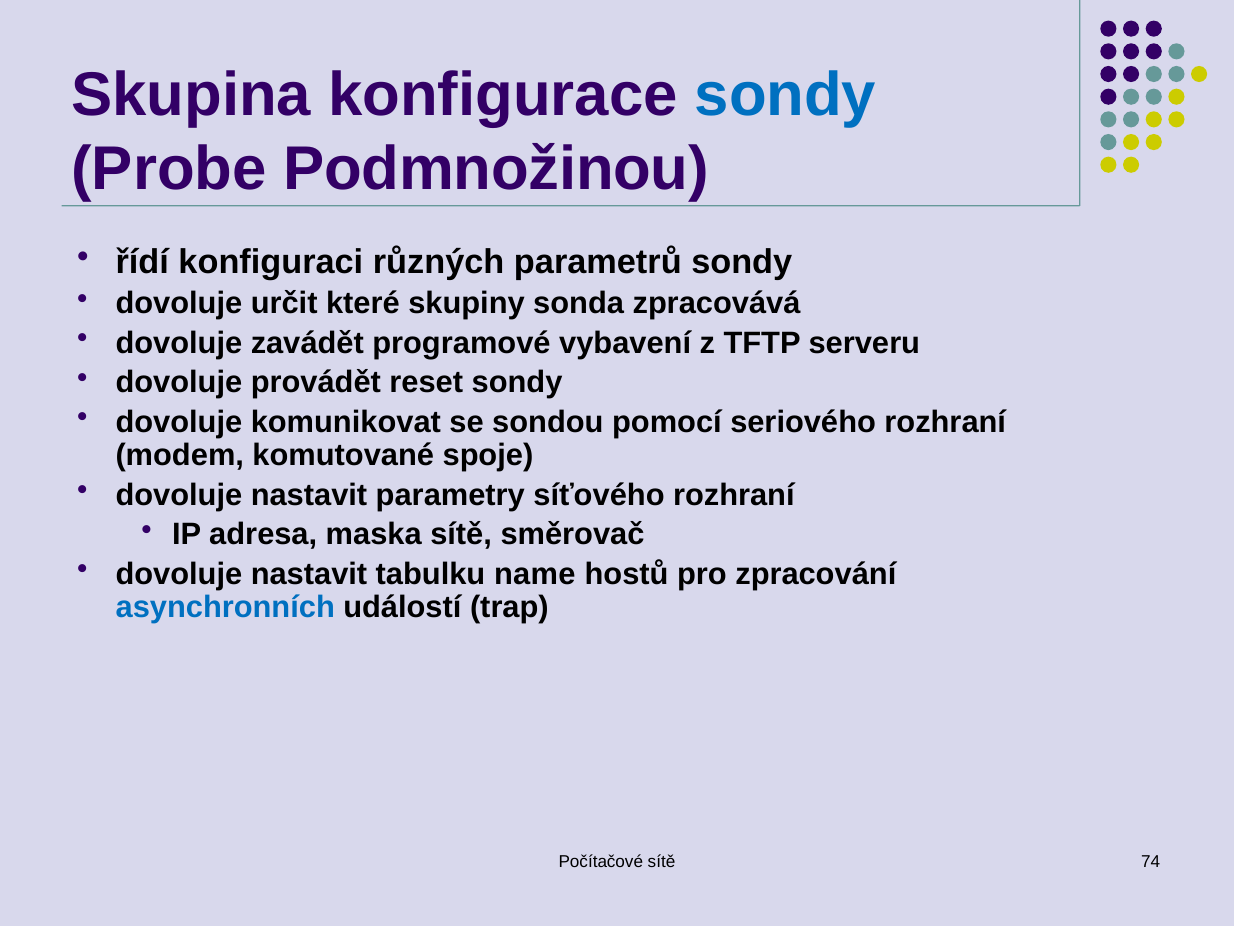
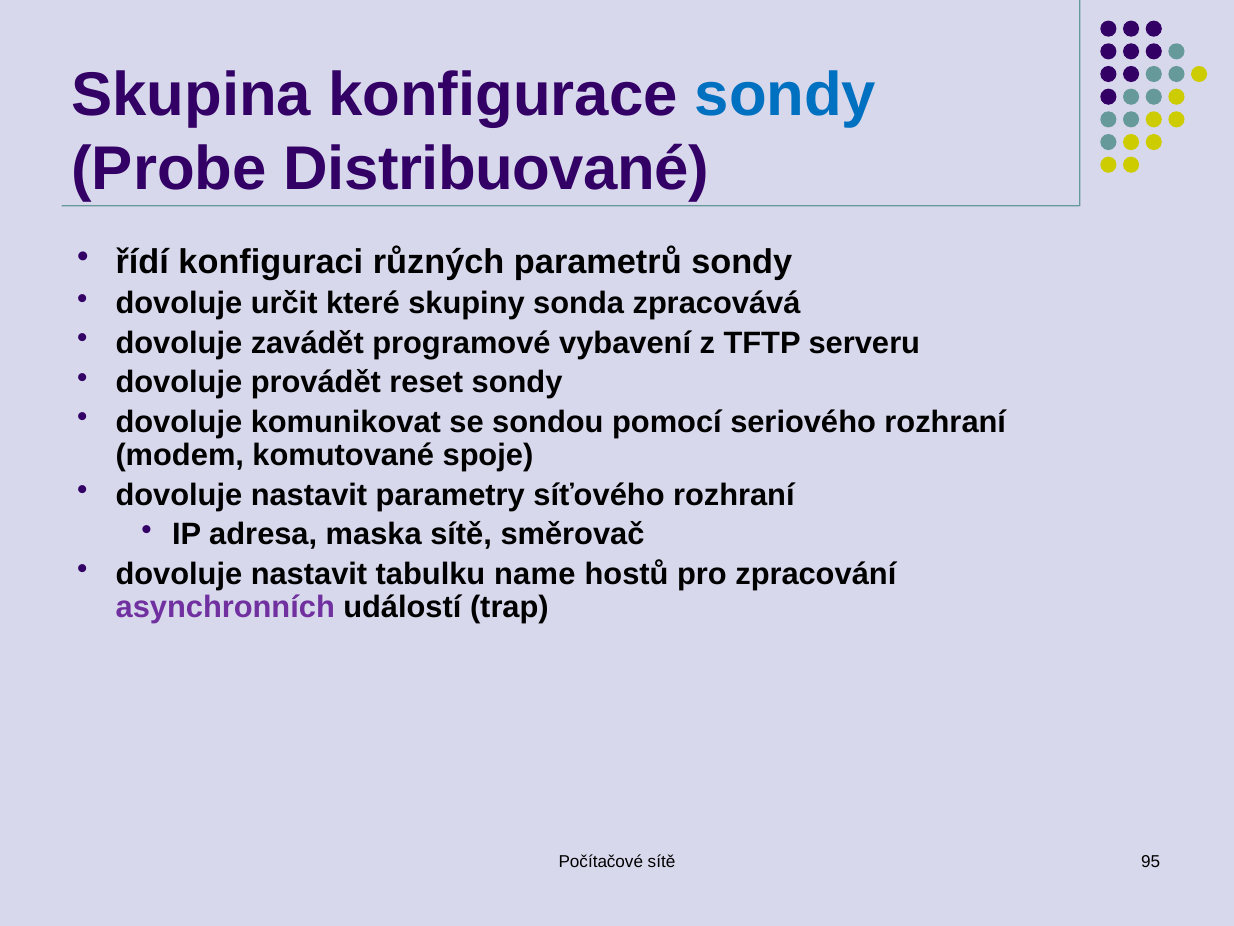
Podmnožinou: Podmnožinou -> Distribuované
asynchronních colour: blue -> purple
74: 74 -> 95
